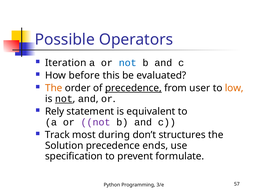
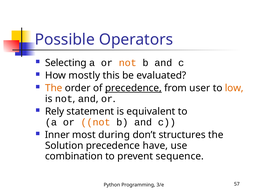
Iteration: Iteration -> Selecting
not at (128, 63) colour: blue -> orange
before: before -> mostly
not at (64, 99) underline: present -> none
not at (96, 122) colour: purple -> orange
Track: Track -> Inner
ends: ends -> have
specification: specification -> combination
formulate: formulate -> sequence
